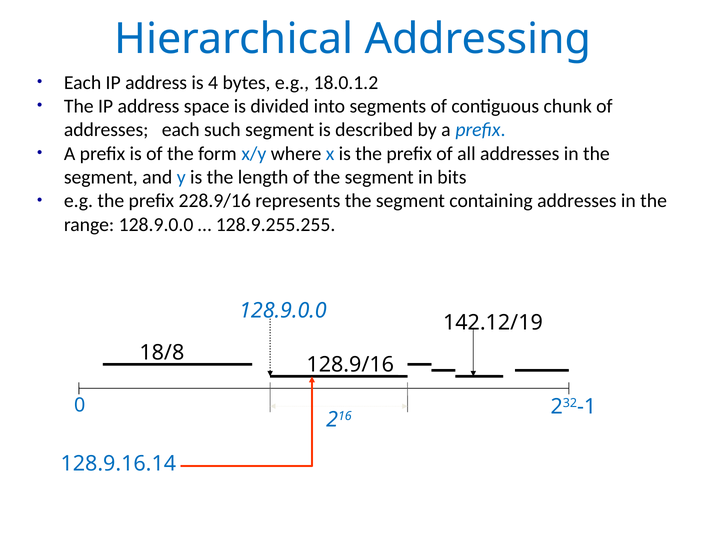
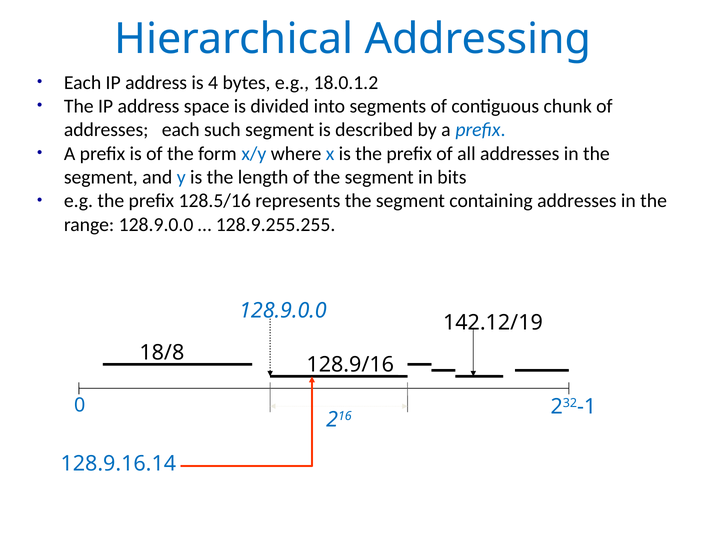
228.9/16: 228.9/16 -> 128.5/16
